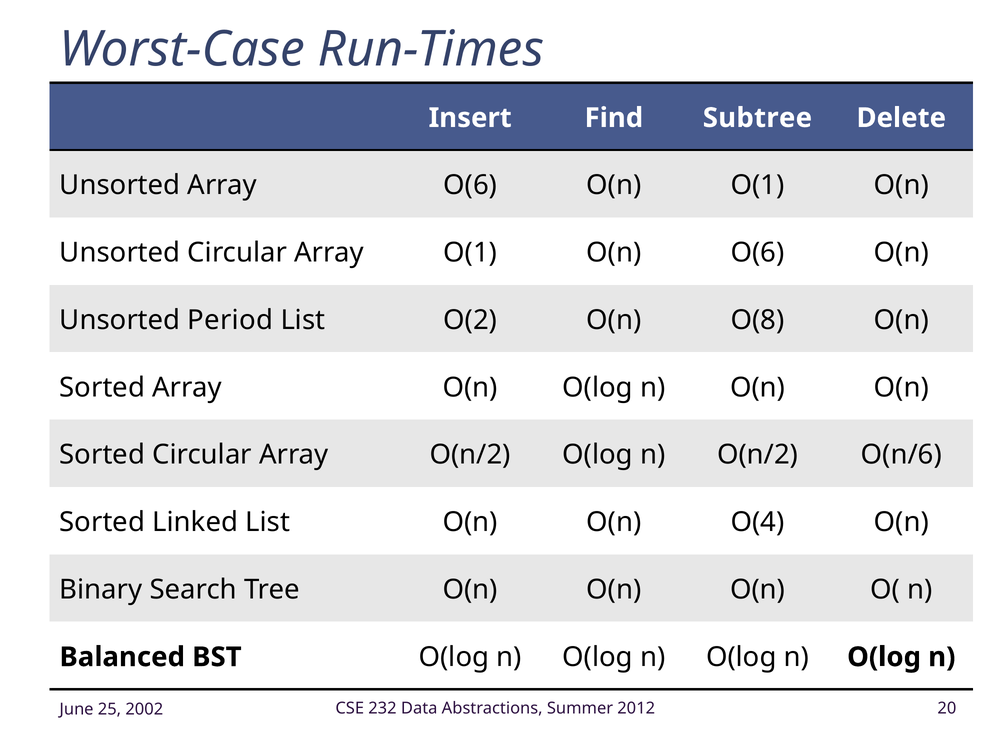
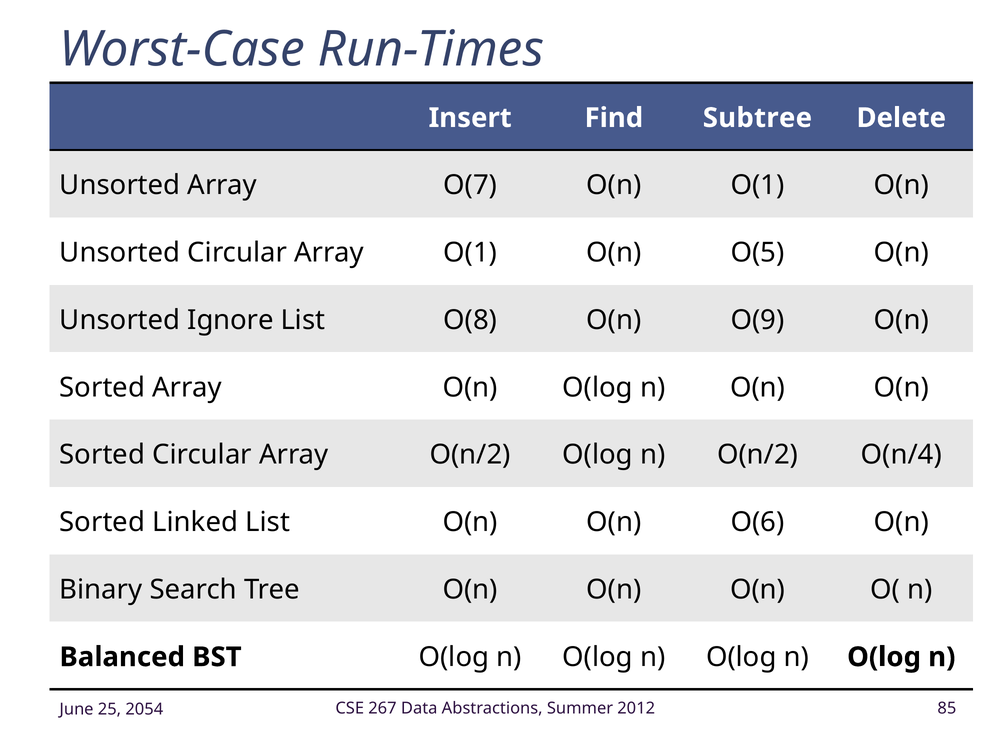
Array O(6: O(6 -> O(7
O(n O(6: O(6 -> O(5
Period: Period -> Ignore
O(2: O(2 -> O(8
O(8: O(8 -> O(9
O(n/6: O(n/6 -> O(n/4
O(4: O(4 -> O(6
232: 232 -> 267
20: 20 -> 85
2002: 2002 -> 2054
